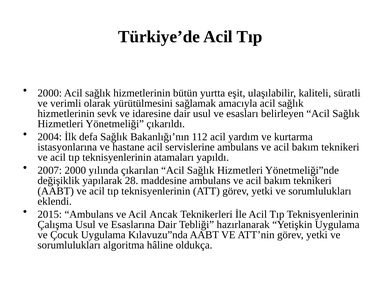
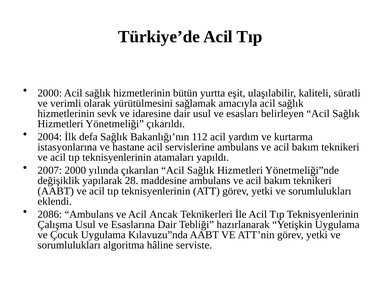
2015: 2015 -> 2086
oldukça: oldukça -> serviste
